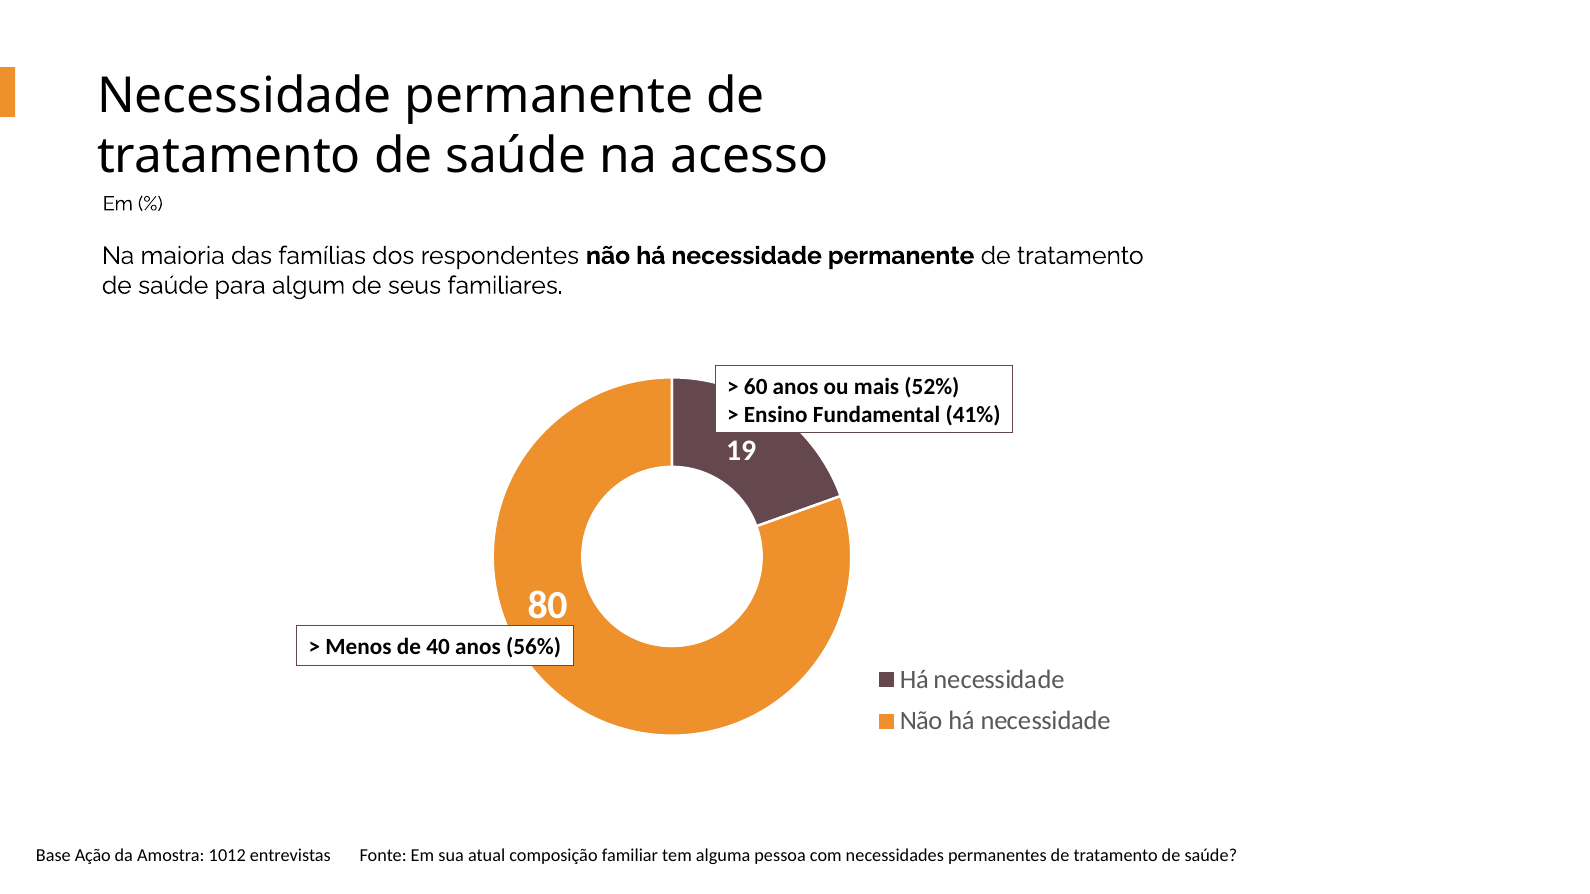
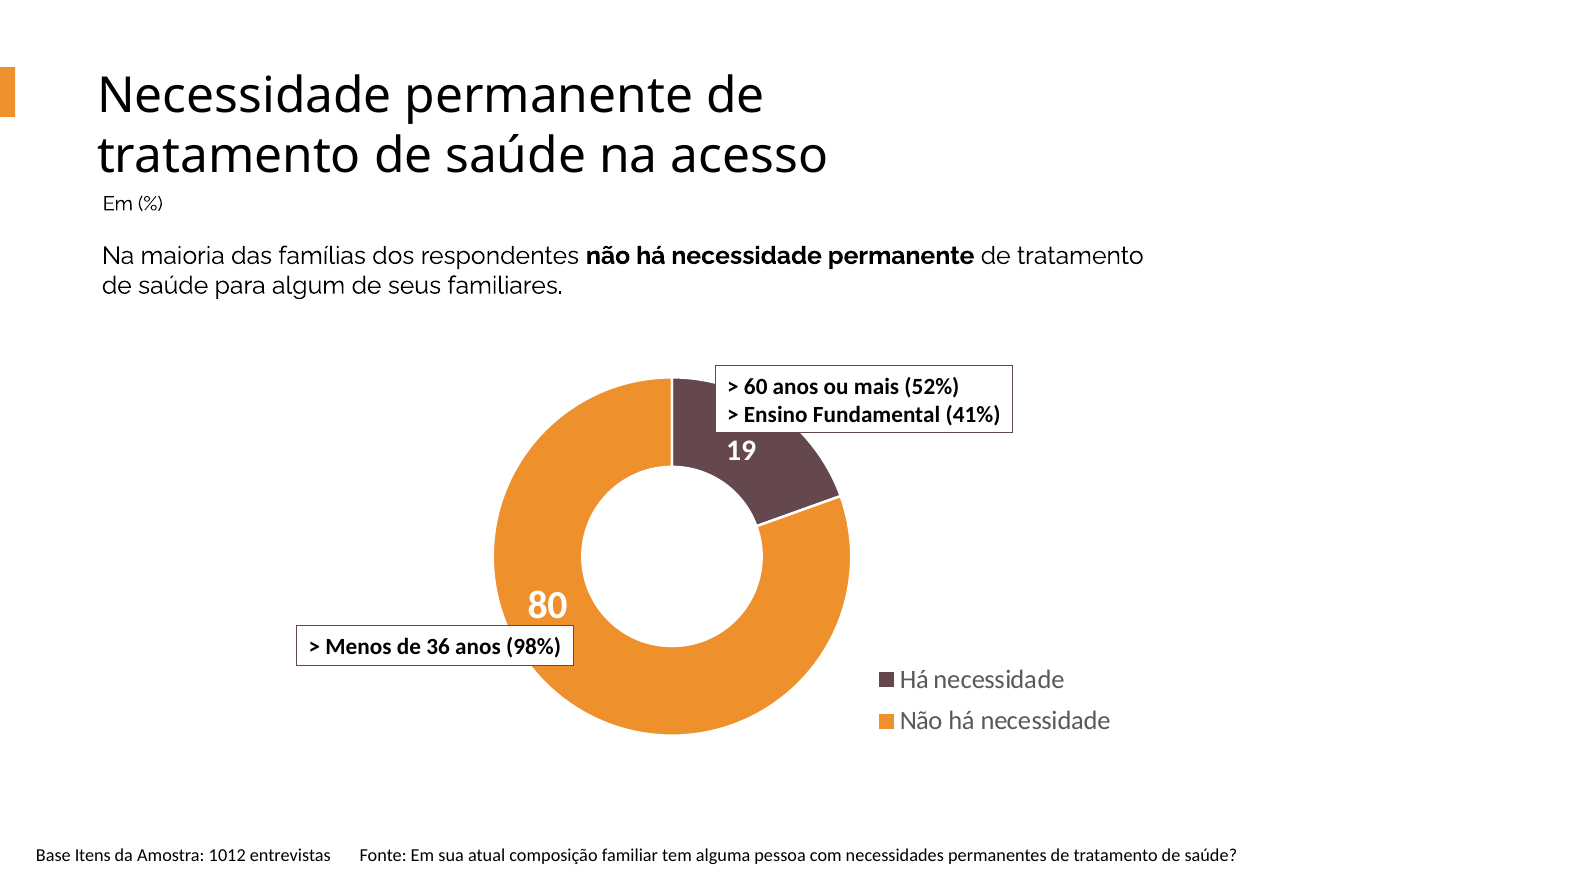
40: 40 -> 36
56%: 56% -> 98%
Ação: Ação -> Itens
